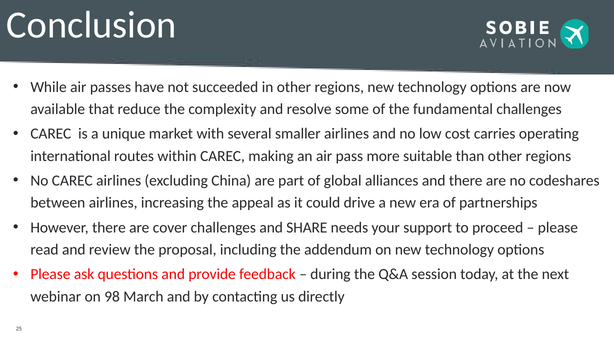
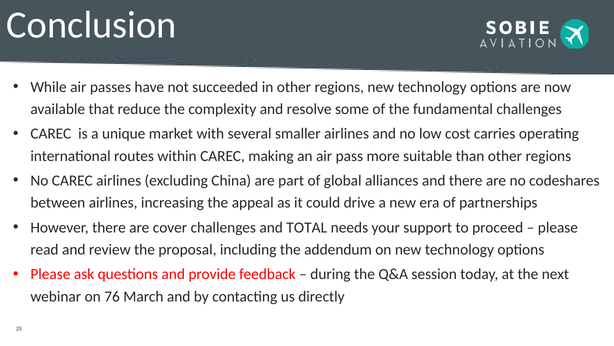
SHARE: SHARE -> TOTAL
98: 98 -> 76
